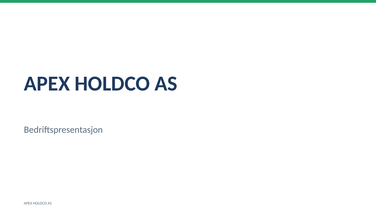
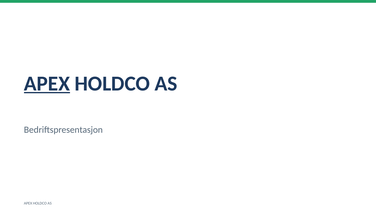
APEX at (47, 83) underline: none -> present
